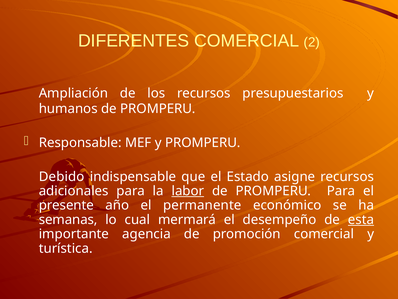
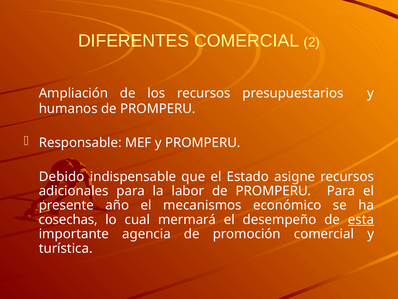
labor underline: present -> none
permanente: permanente -> mecanismos
semanas: semanas -> cosechas
